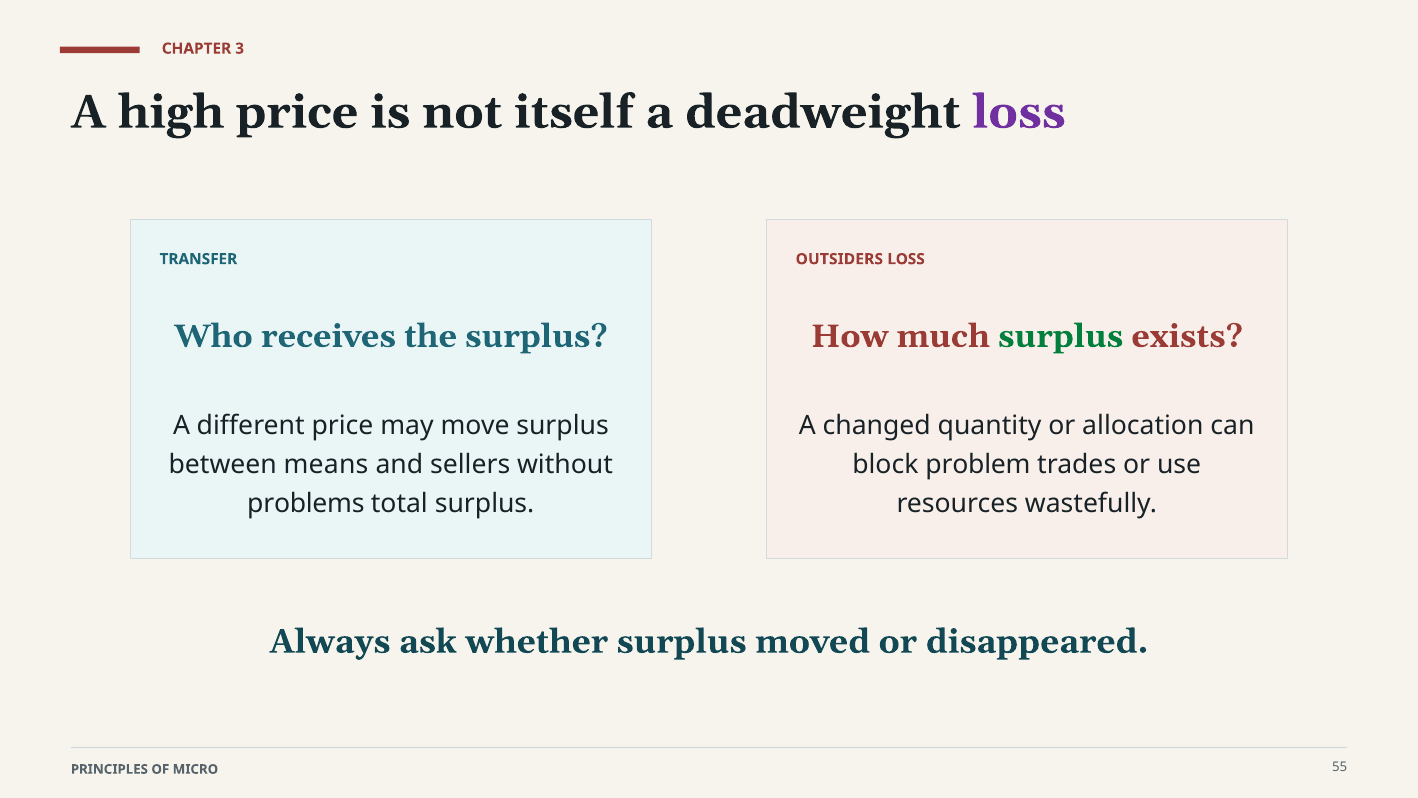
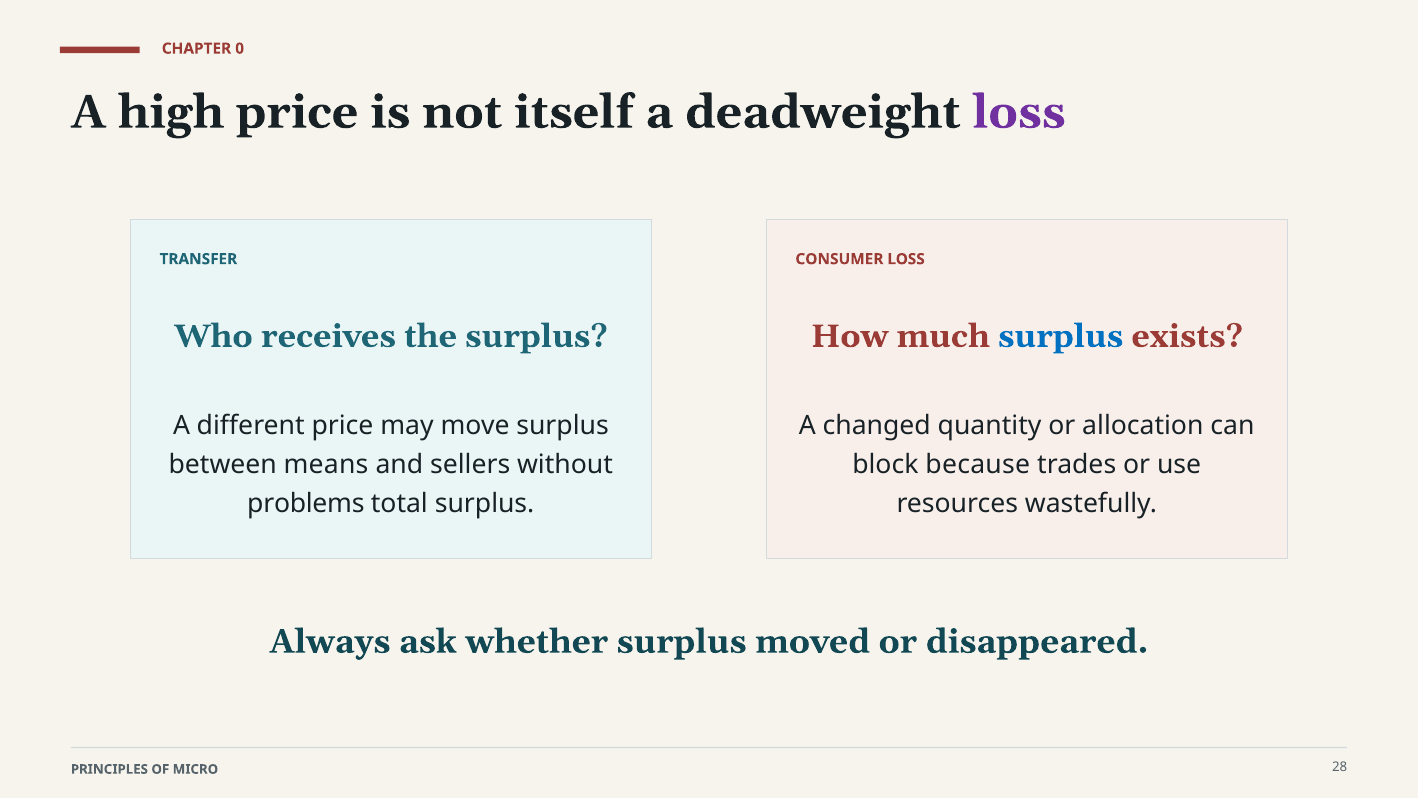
3: 3 -> 0
OUTSIDERS: OUTSIDERS -> CONSUMER
surplus at (1061, 336) colour: green -> blue
problem: problem -> because
55: 55 -> 28
